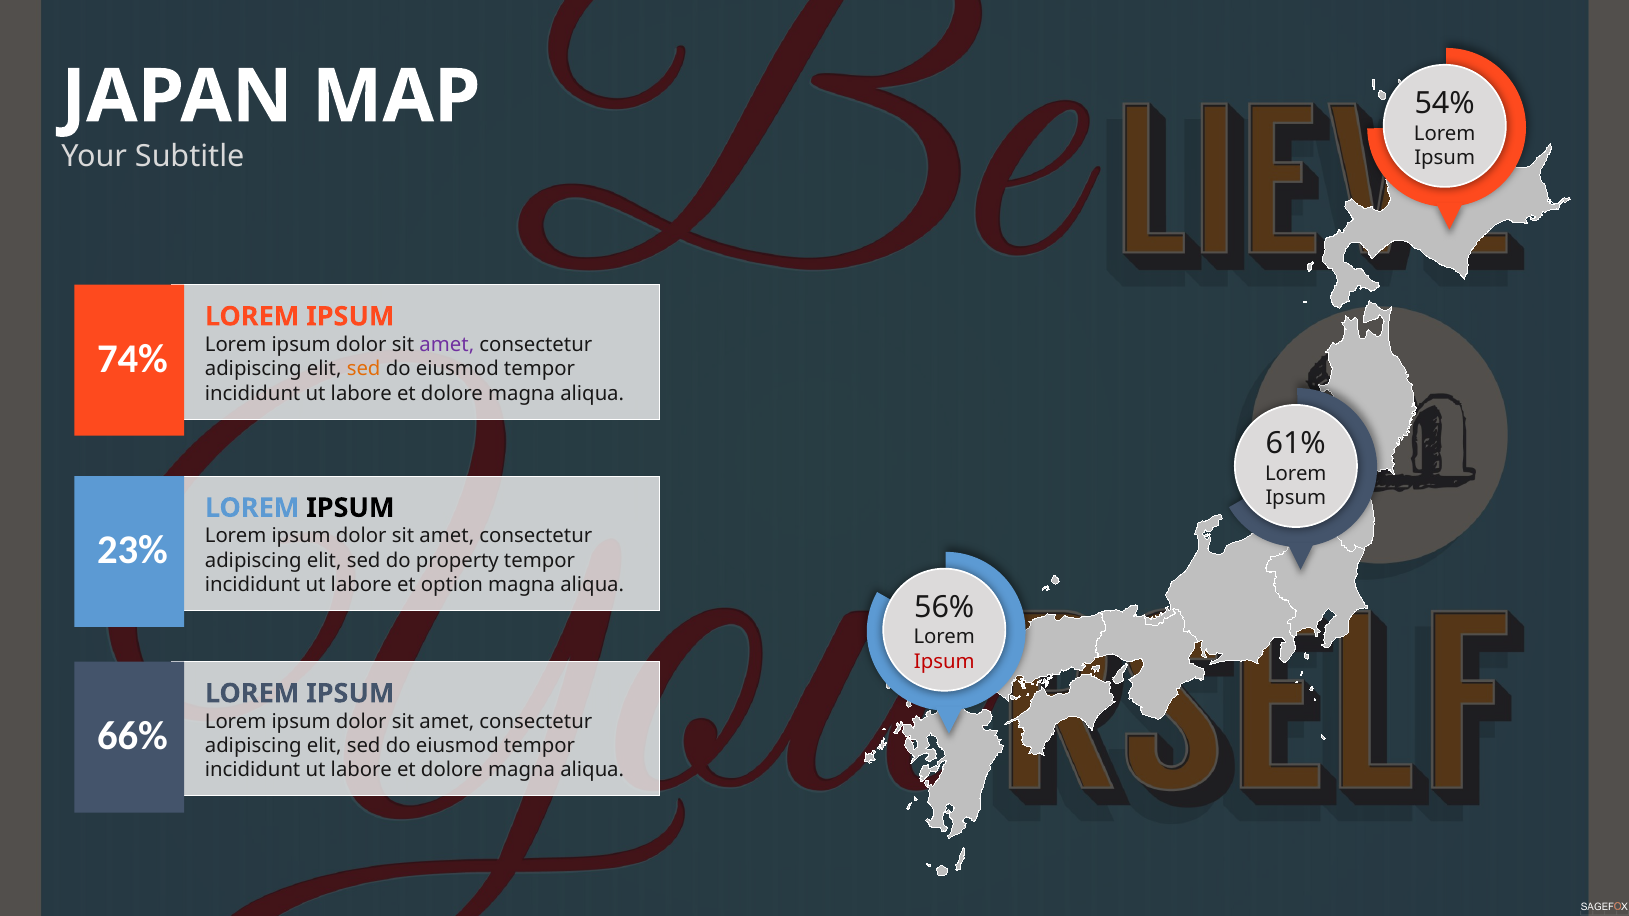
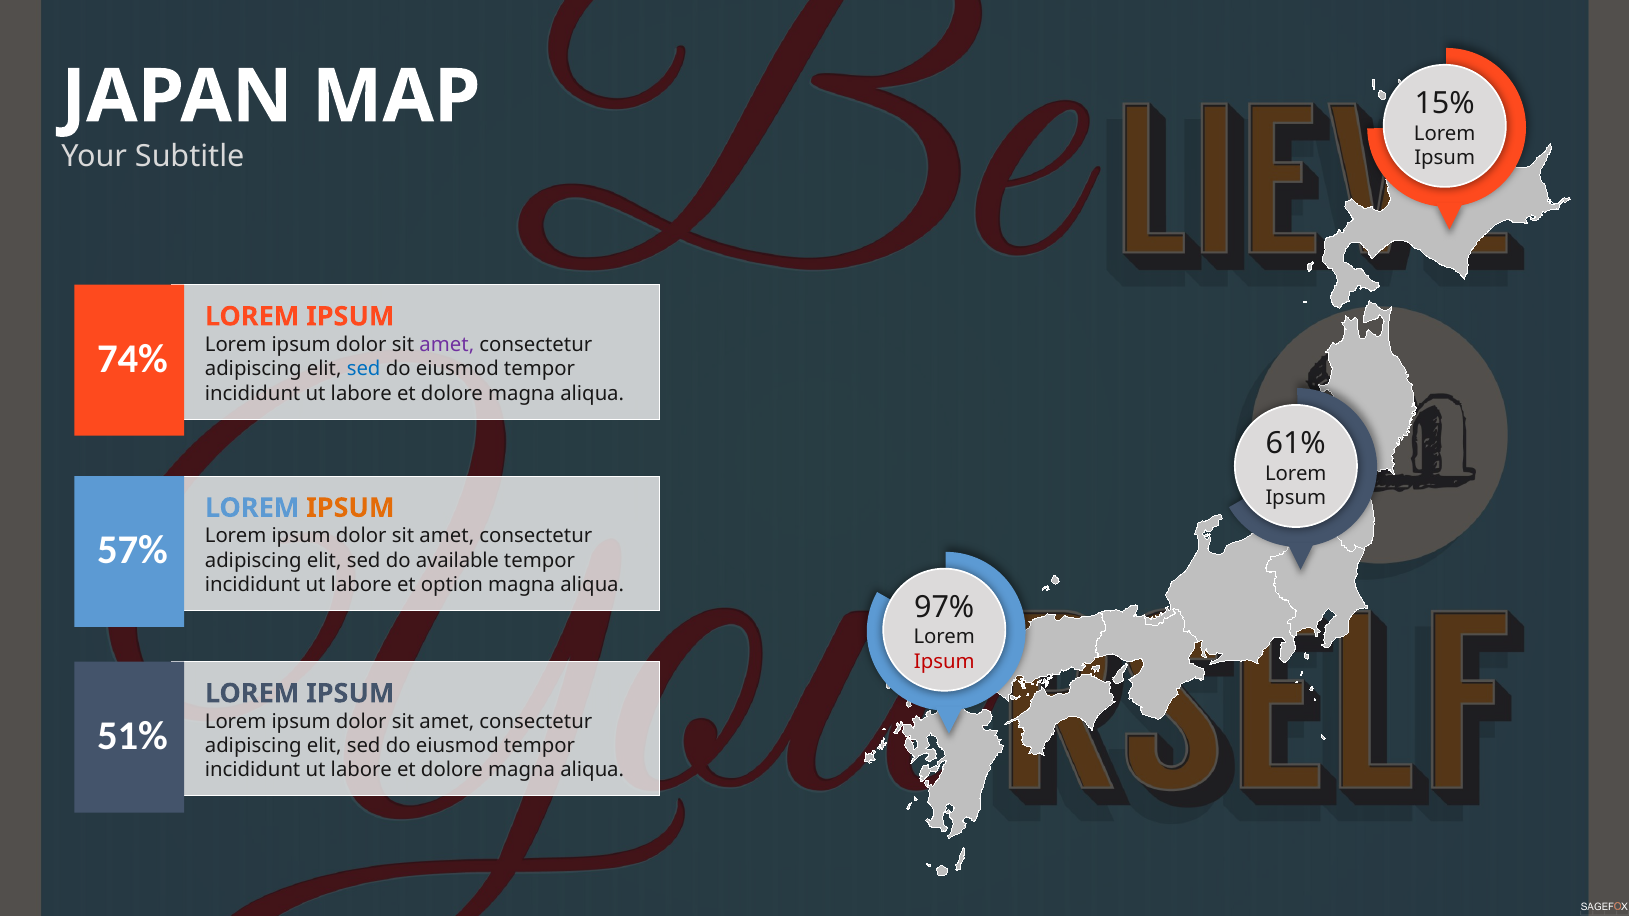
54%: 54% -> 15%
sed at (364, 369) colour: orange -> blue
IPSUM at (350, 508) colour: black -> orange
23%: 23% -> 57%
property: property -> available
56%: 56% -> 97%
66%: 66% -> 51%
